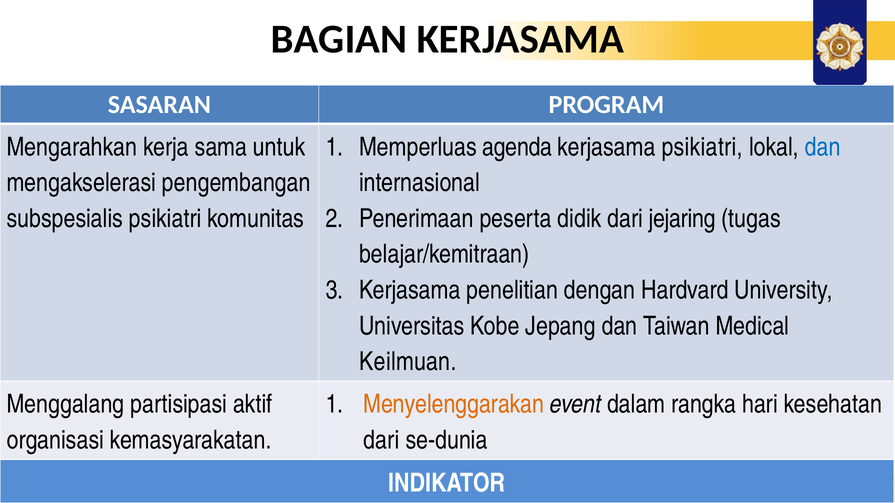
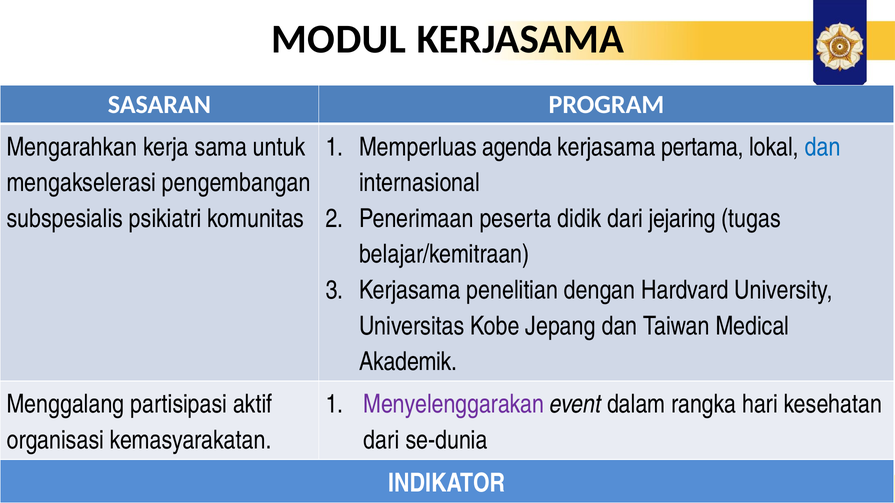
BAGIAN: BAGIAN -> MODUL
kerjasama psikiatri: psikiatri -> pertama
Keilmuan: Keilmuan -> Akademik
Menyelenggarakan colour: orange -> purple
